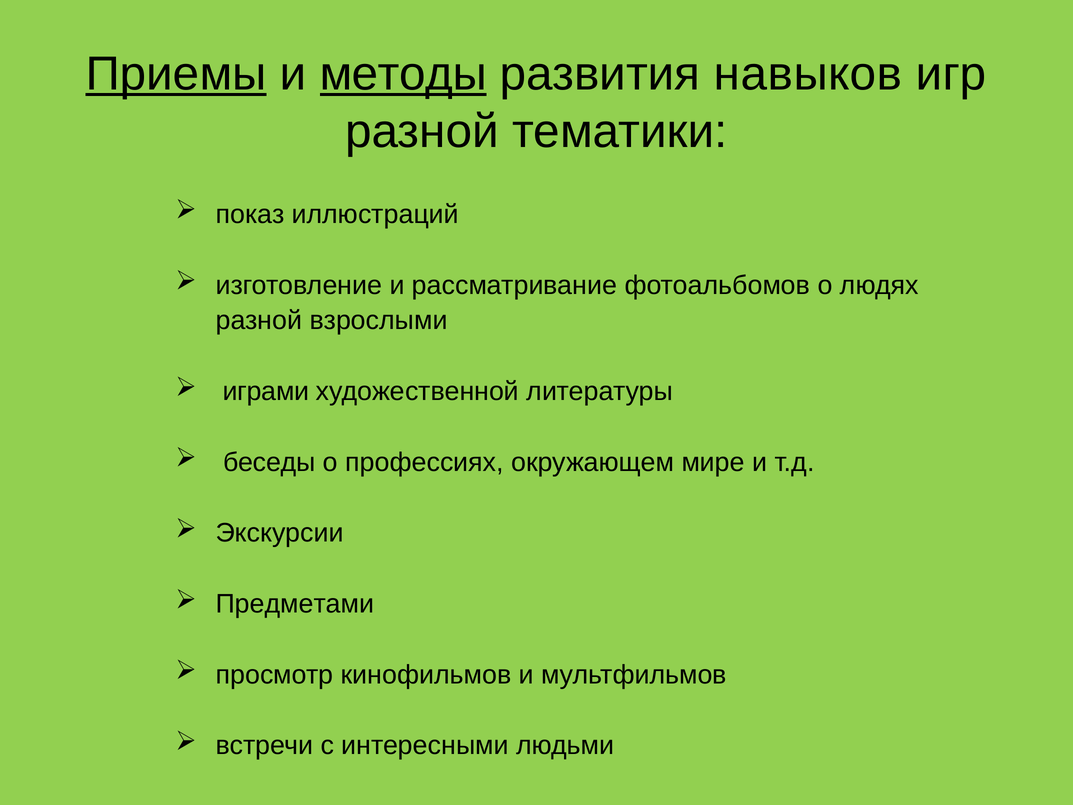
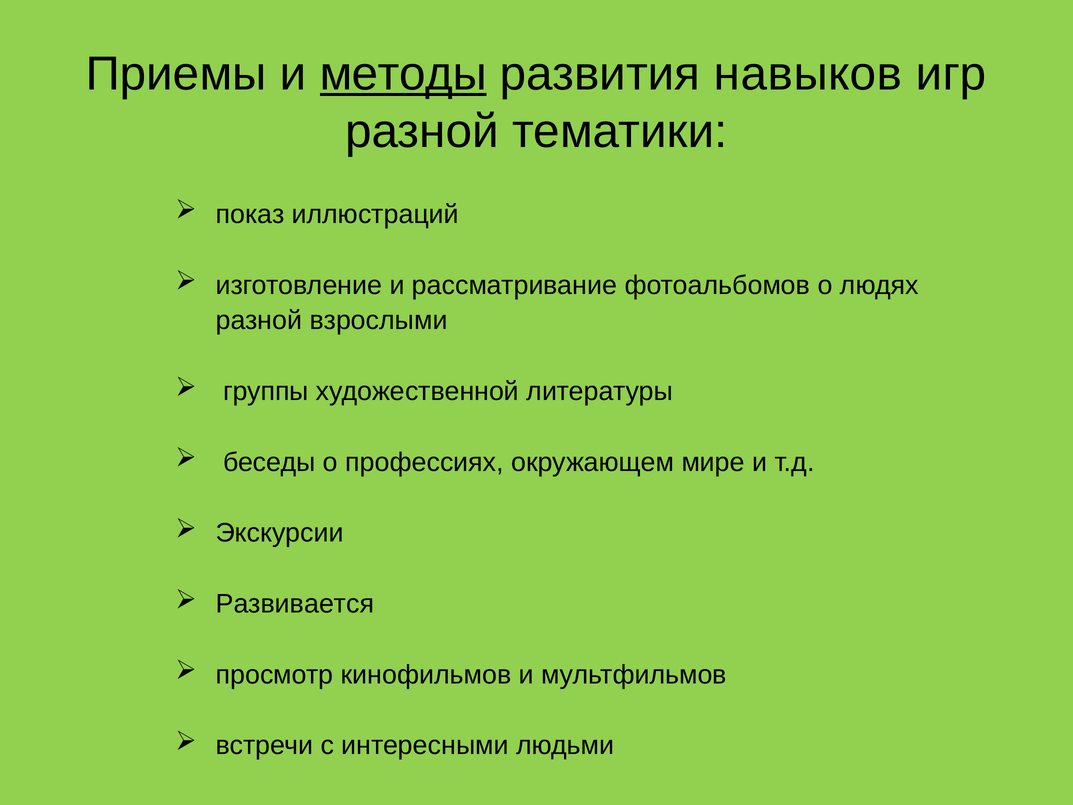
Приемы underline: present -> none
играми: играми -> группы
Предметами: Предметами -> Развивается
